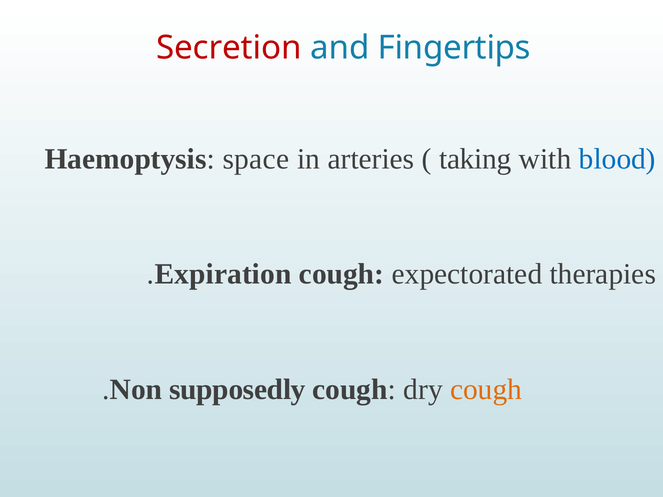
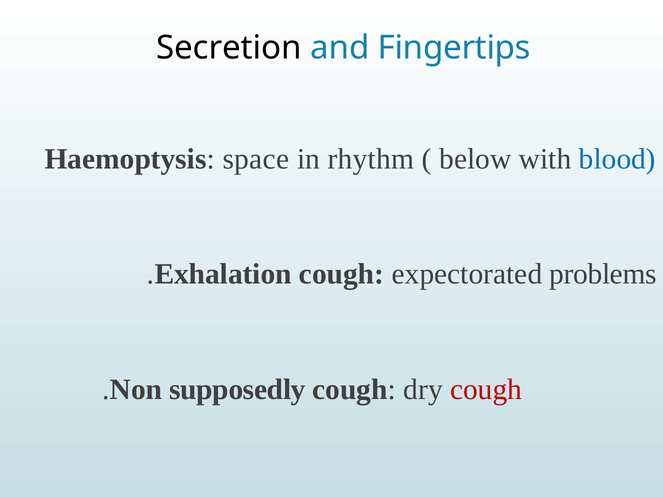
Secretion colour: red -> black
arteries: arteries -> rhythm
taking: taking -> below
Expiration: Expiration -> Exhalation
therapies: therapies -> problems
cough at (486, 390) colour: orange -> red
